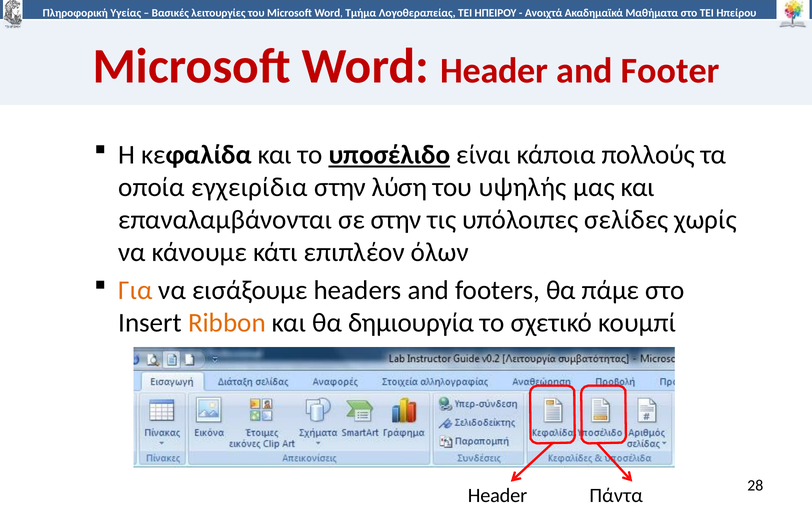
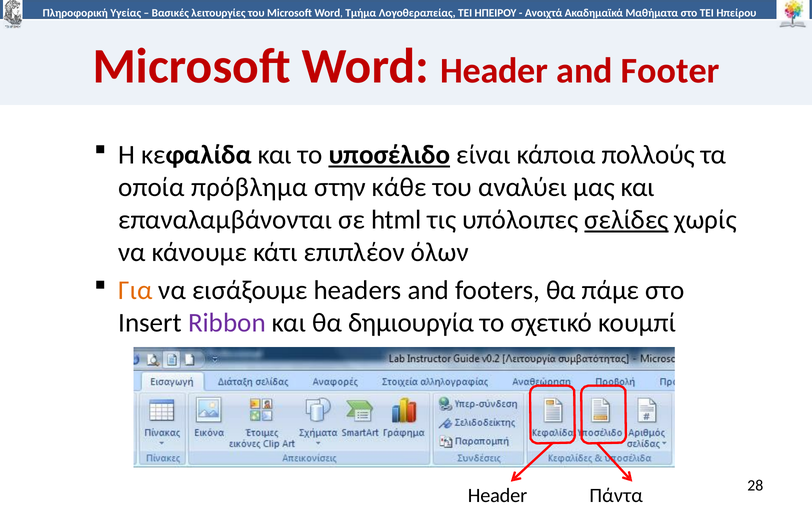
εγχειρίδια: εγχειρίδια -> πρόβλημα
λύση: λύση -> κάθε
υψηλής: υψηλής -> αναλύει
σε στην: στην -> html
σελίδες underline: none -> present
Ribbon colour: orange -> purple
